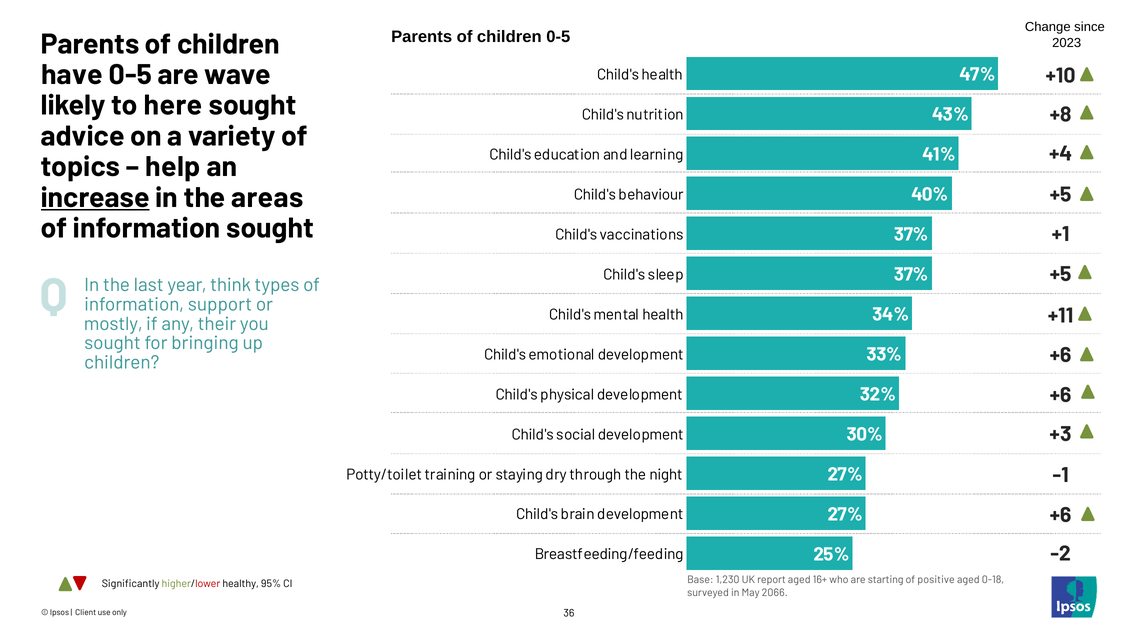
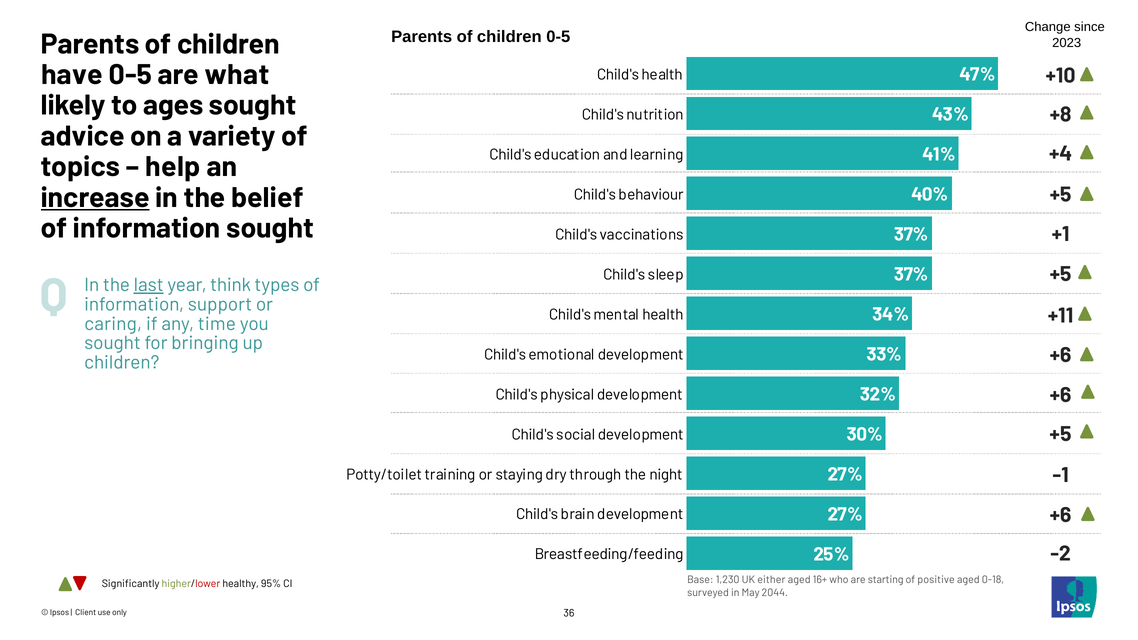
wave: wave -> what
here: here -> ages
areas: areas -> belief
last underline: none -> present
mostly: mostly -> caring
their: their -> time
+3 at (1060, 434): +3 -> +5
report: report -> either
2066: 2066 -> 2044
